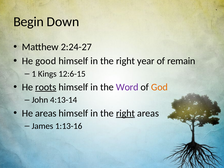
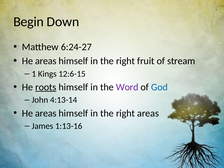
2:24-27: 2:24-27 -> 6:24-27
good at (46, 61): good -> areas
year: year -> fruit
remain: remain -> stream
God colour: orange -> blue
right at (125, 113) underline: present -> none
